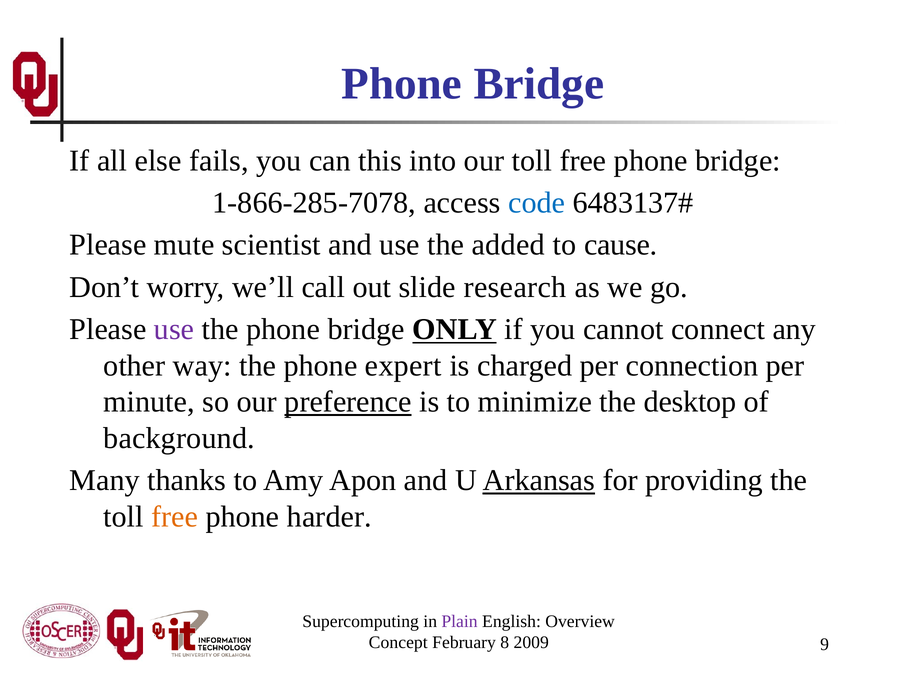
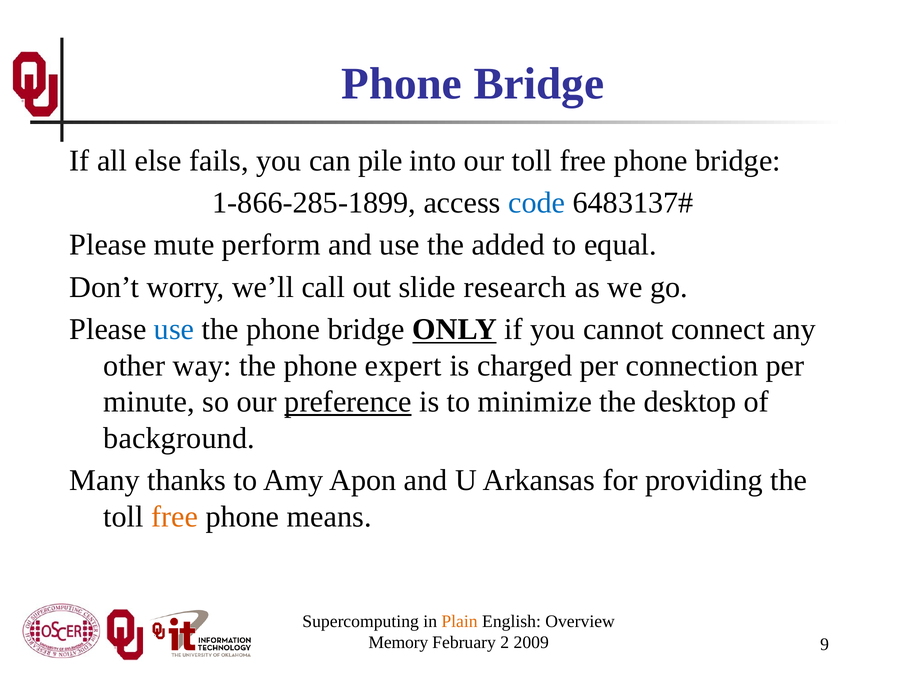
this: this -> pile
1-866-285-7078: 1-866-285-7078 -> 1-866-285-1899
scientist: scientist -> perform
cause: cause -> equal
use at (174, 330) colour: purple -> blue
Arkansas underline: present -> none
harder: harder -> means
Plain colour: purple -> orange
Concept: Concept -> Memory
8: 8 -> 2
